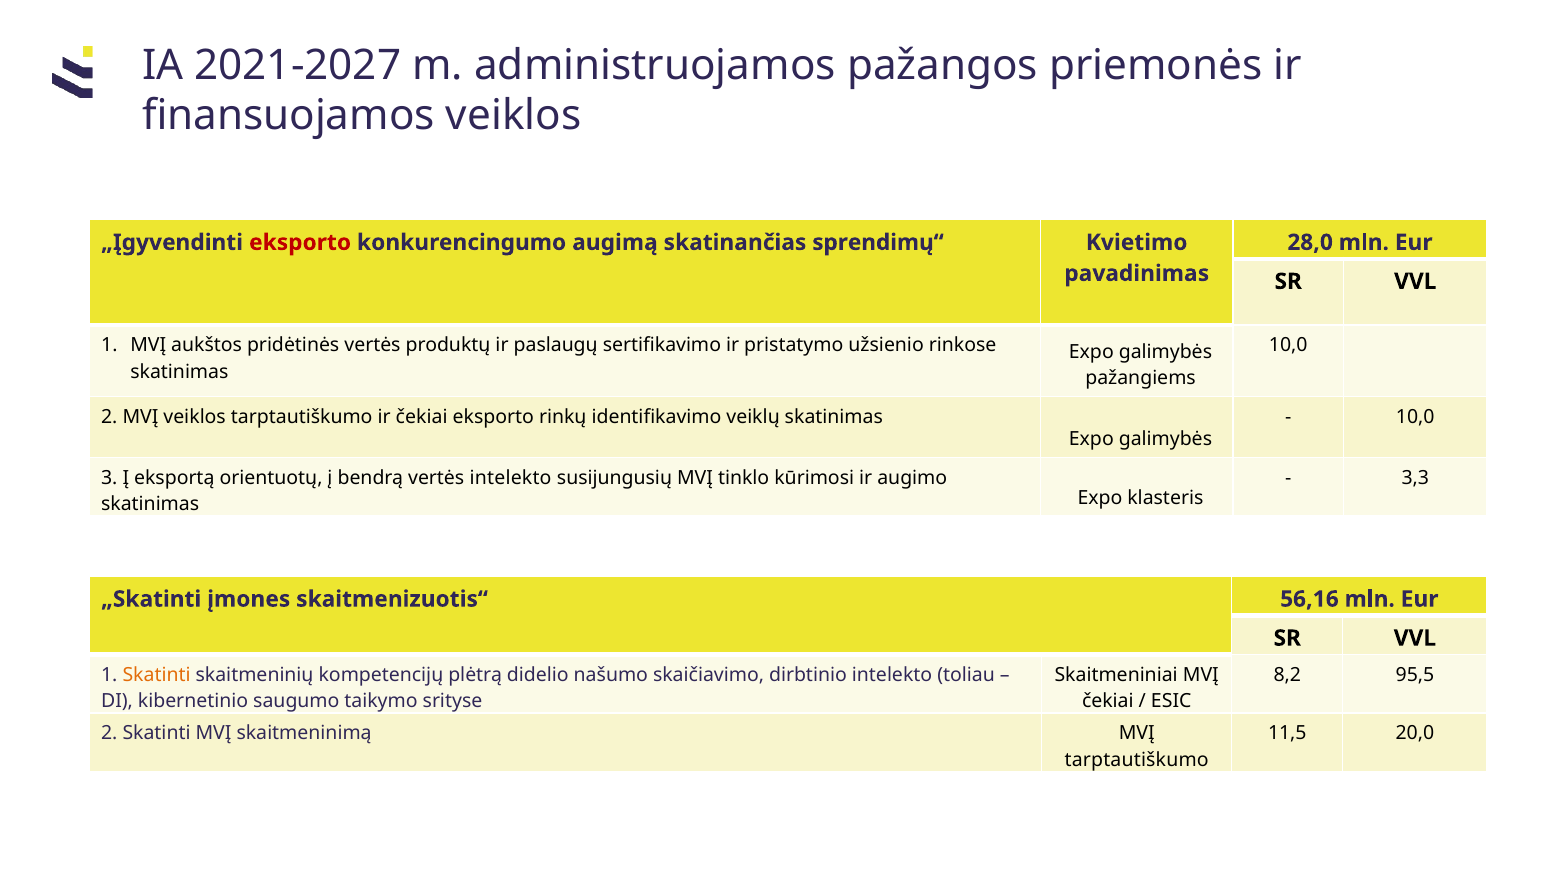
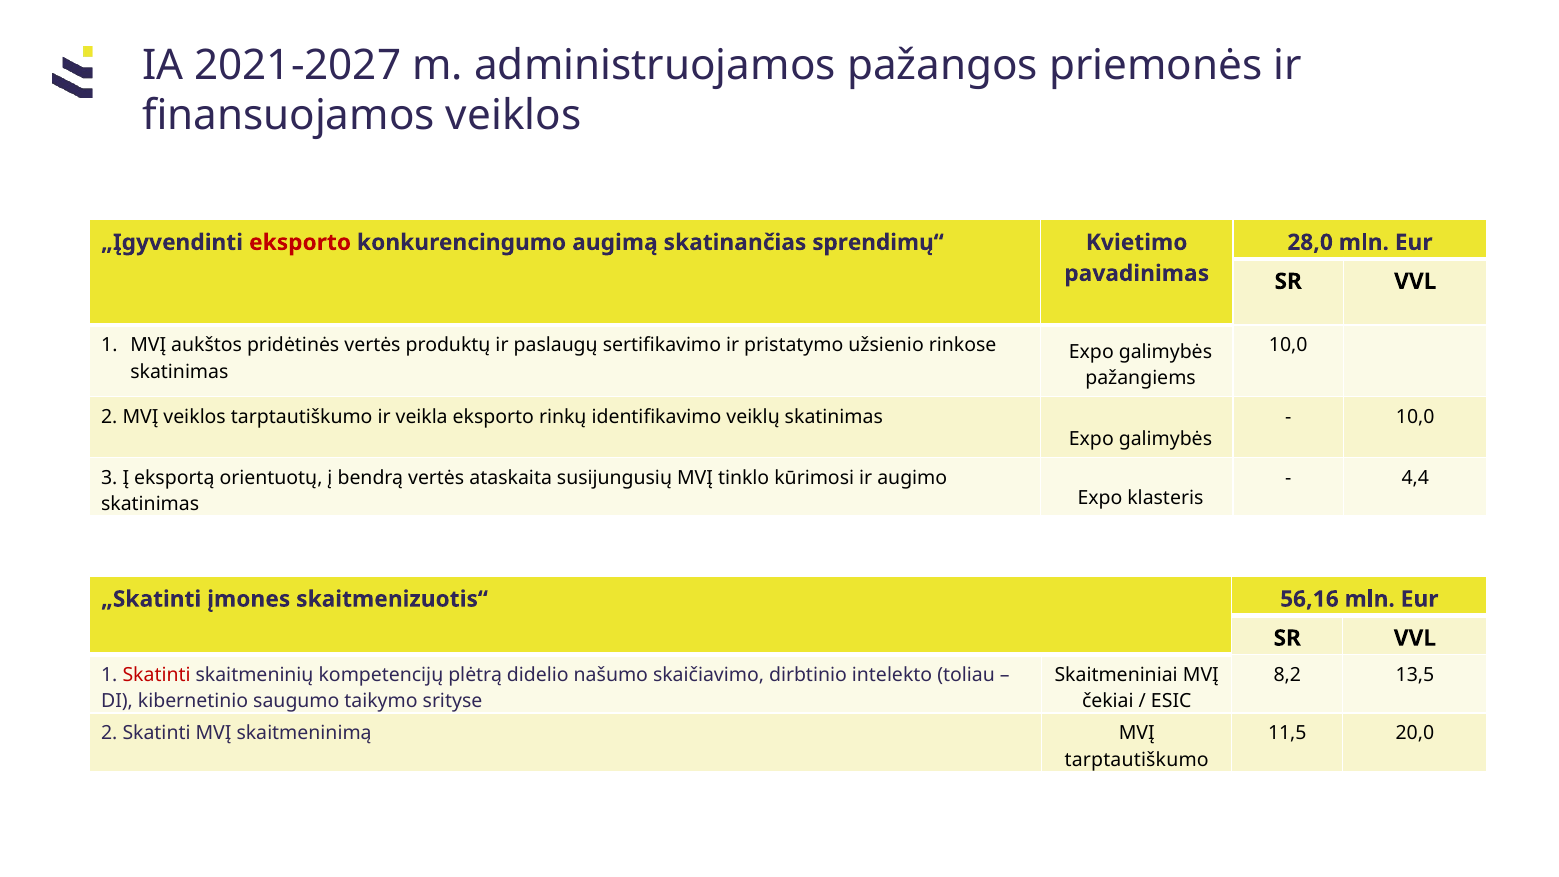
ir čekiai: čekiai -> veikla
vertės intelekto: intelekto -> ataskaita
3,3: 3,3 -> 4,4
Skatinti at (157, 675) colour: orange -> red
95,5: 95,5 -> 13,5
